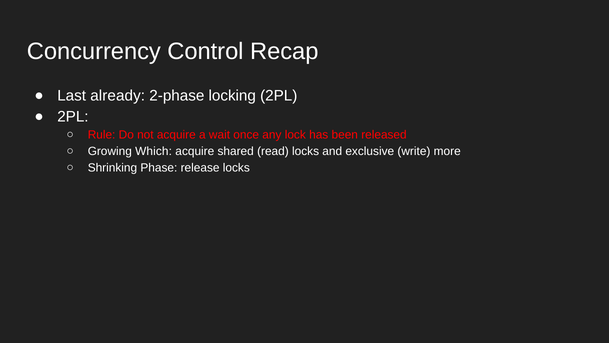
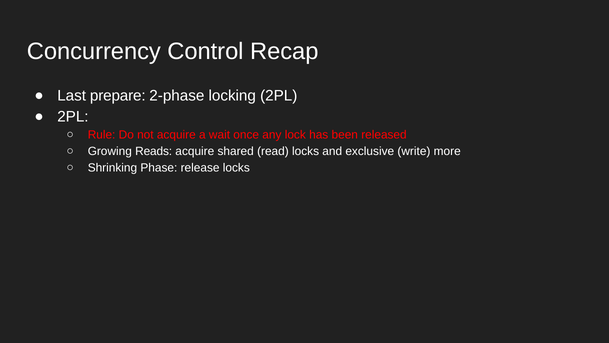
already: already -> prepare
Which: Which -> Reads
